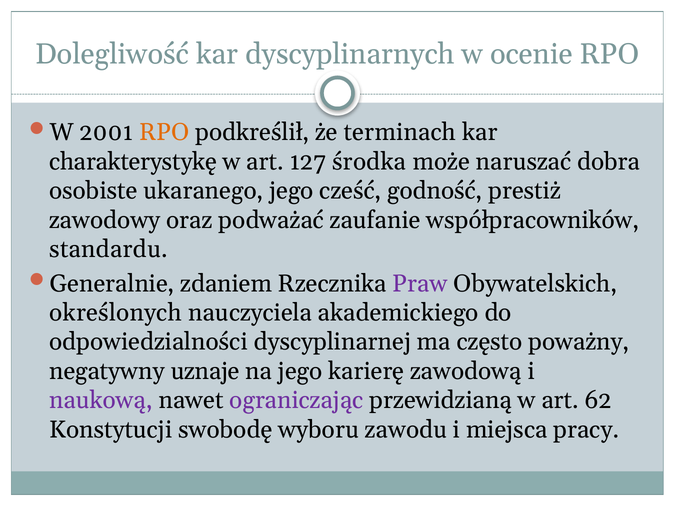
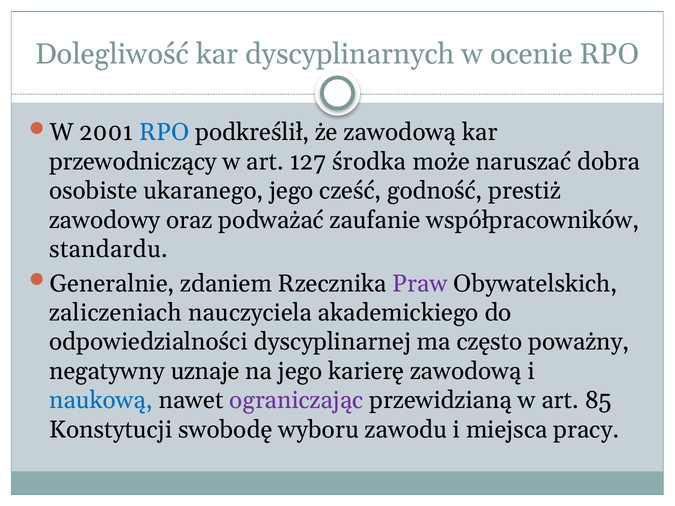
RPO at (164, 132) colour: orange -> blue
że terminach: terminach -> zawodową
charakterystykę: charakterystykę -> przewodniczący
określonych: określonych -> zaliczeniach
naukową colour: purple -> blue
62: 62 -> 85
